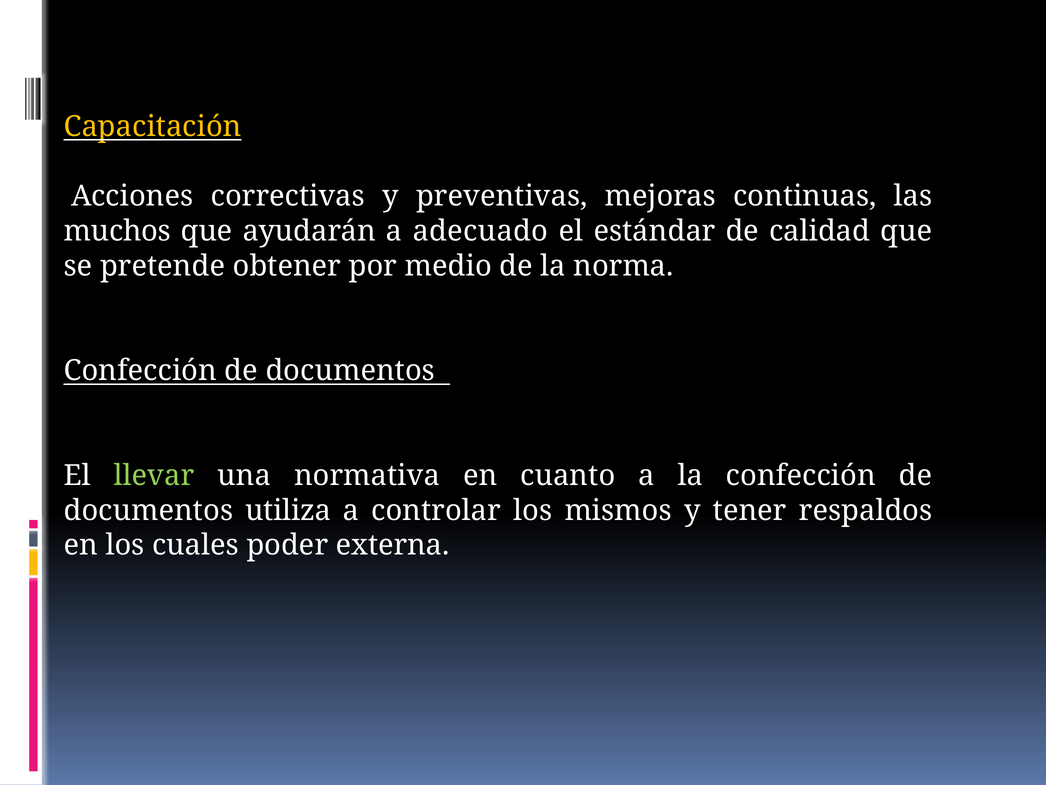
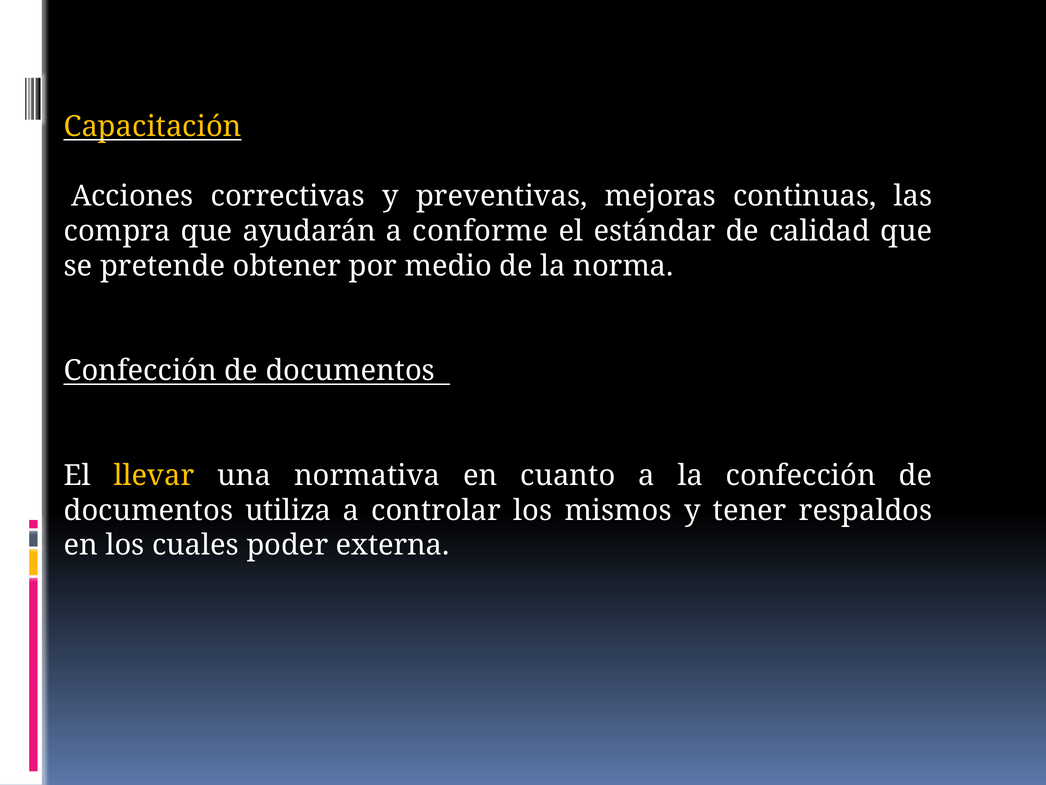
muchos: muchos -> compra
adecuado: adecuado -> conforme
llevar colour: light green -> yellow
